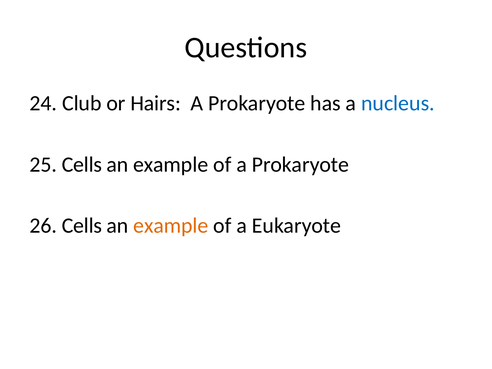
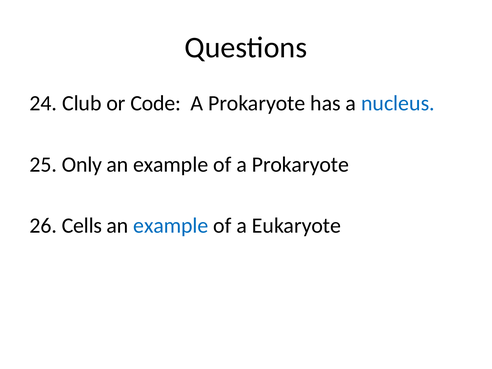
Hairs: Hairs -> Code
25 Cells: Cells -> Only
example at (171, 226) colour: orange -> blue
